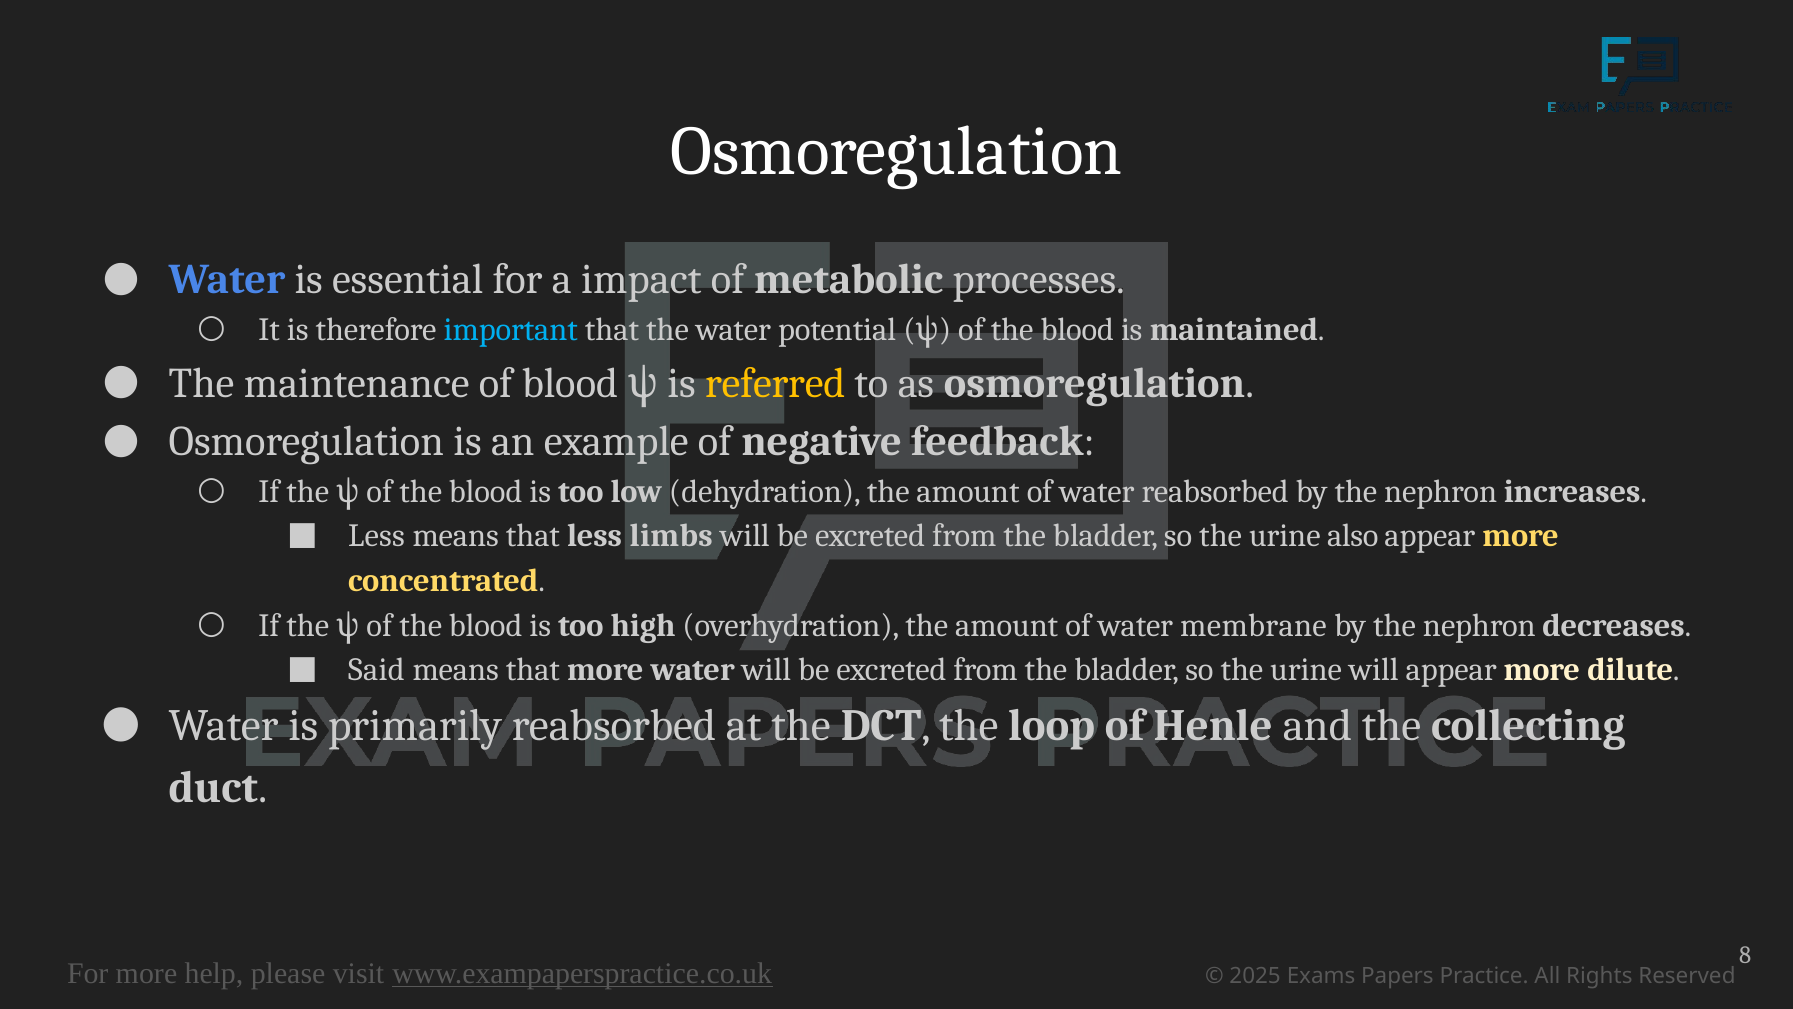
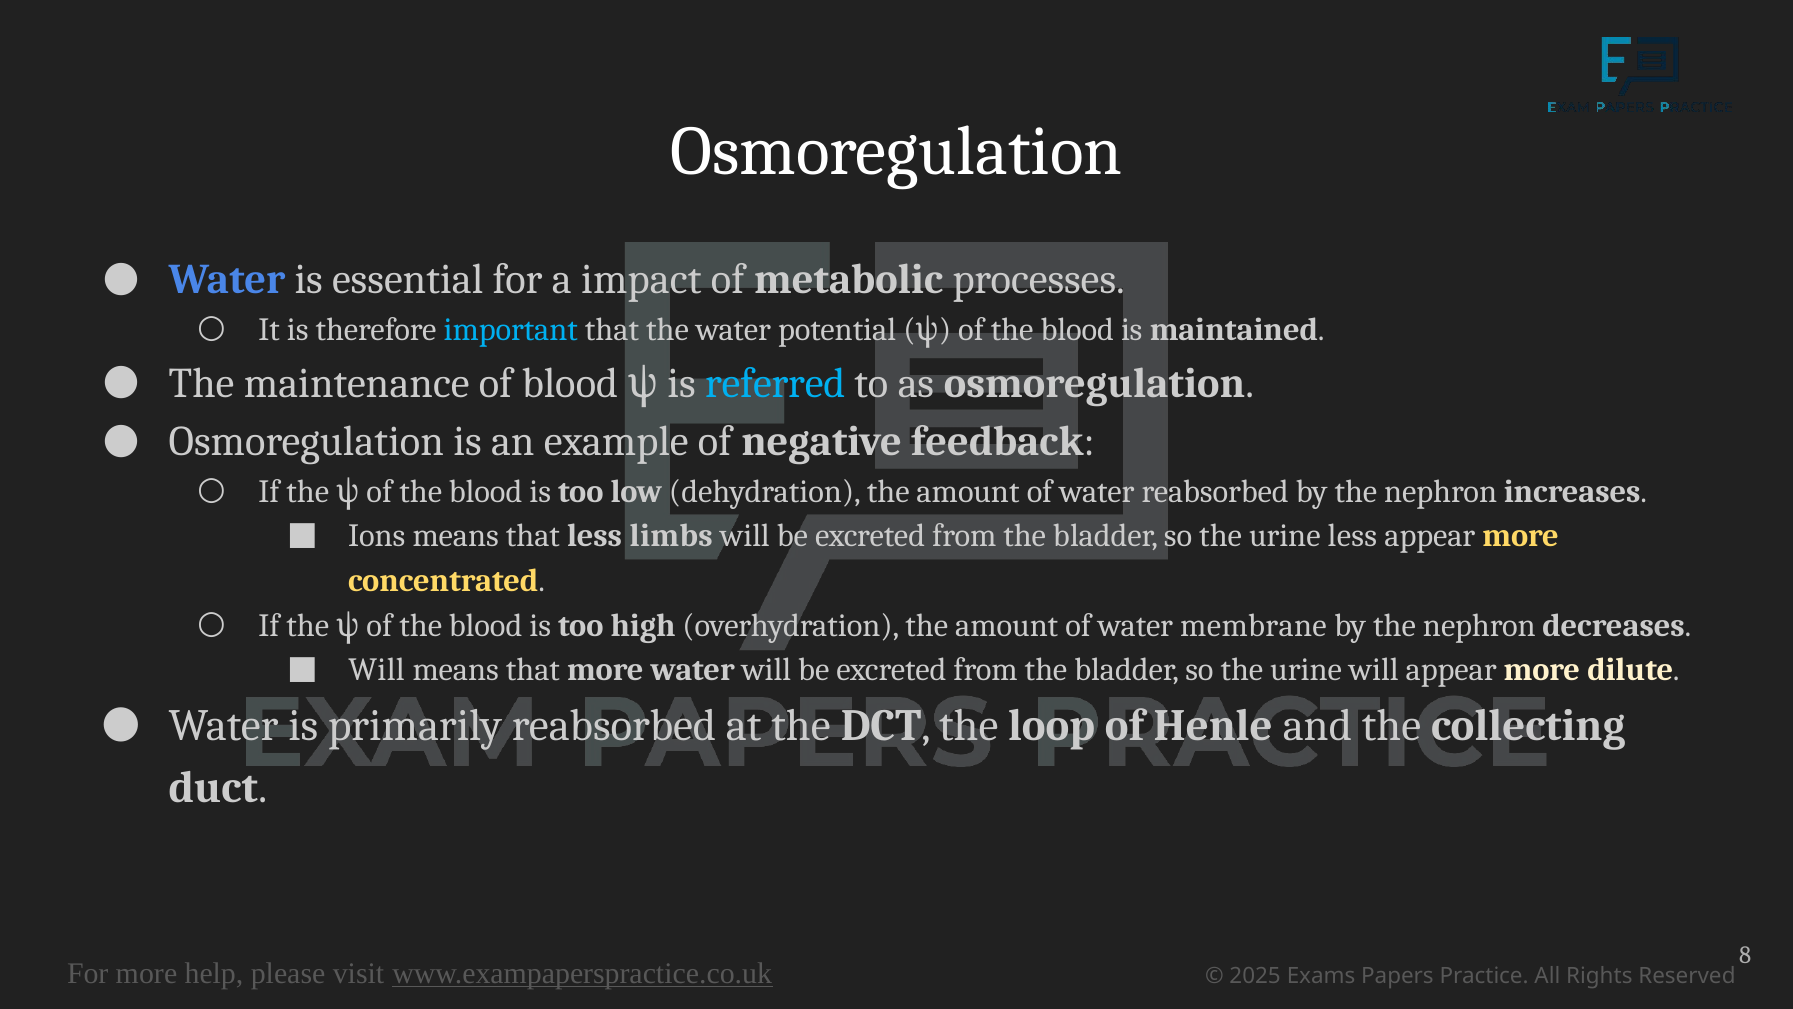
referred colour: yellow -> light blue
Less at (376, 536): Less -> Ions
urine also: also -> less
Said at (376, 670): Said -> Will
